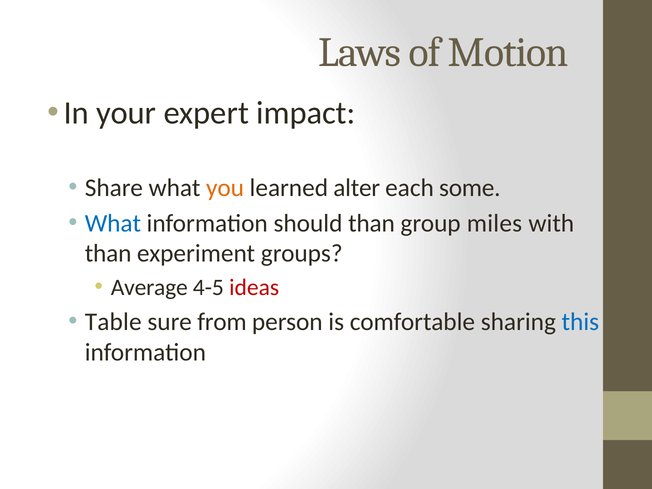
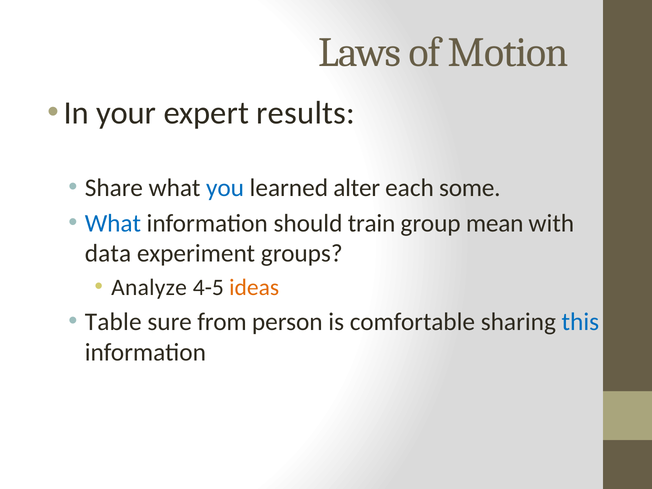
impact: impact -> results
you colour: orange -> blue
should than: than -> train
miles: miles -> mean
than at (108, 254): than -> data
Average: Average -> Analyze
ideas colour: red -> orange
